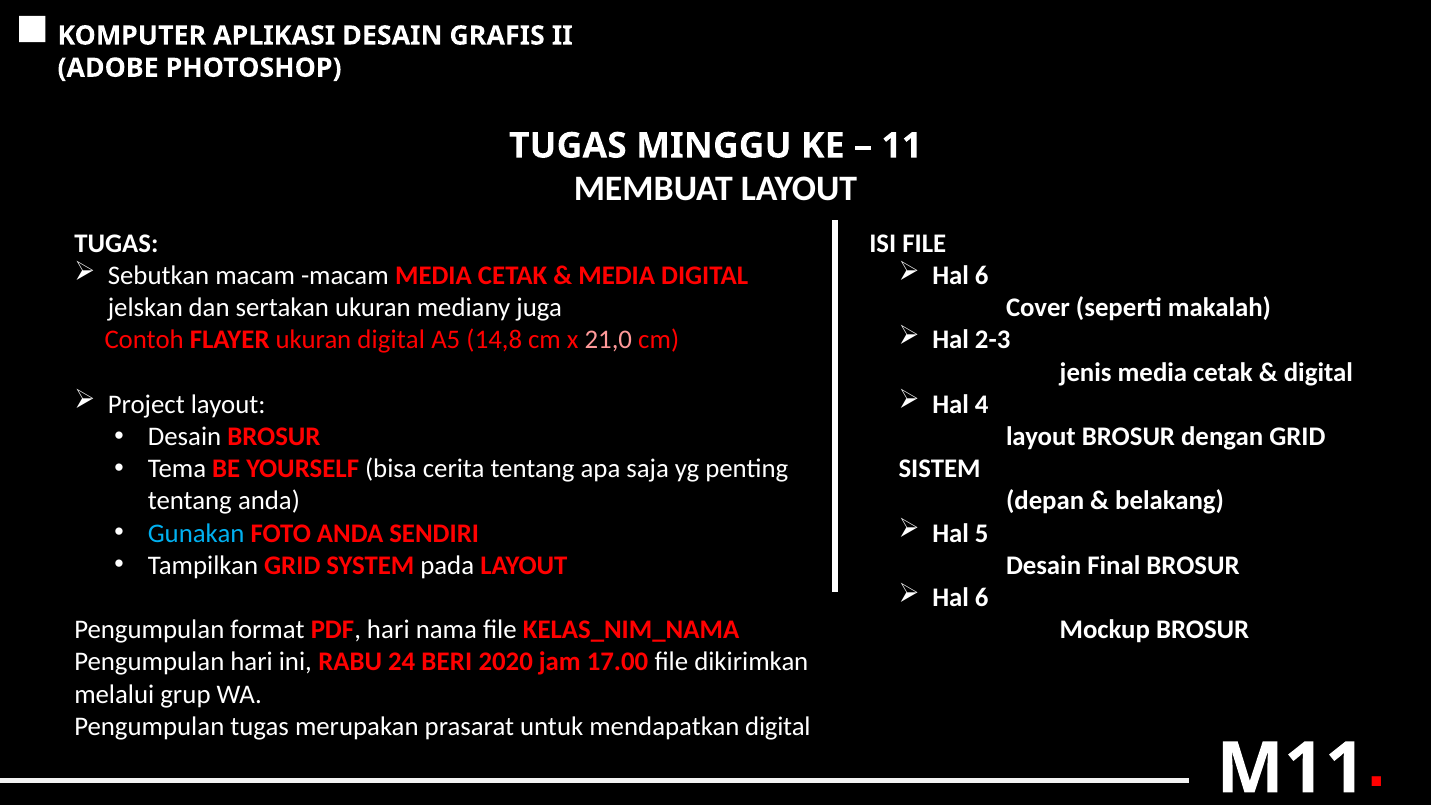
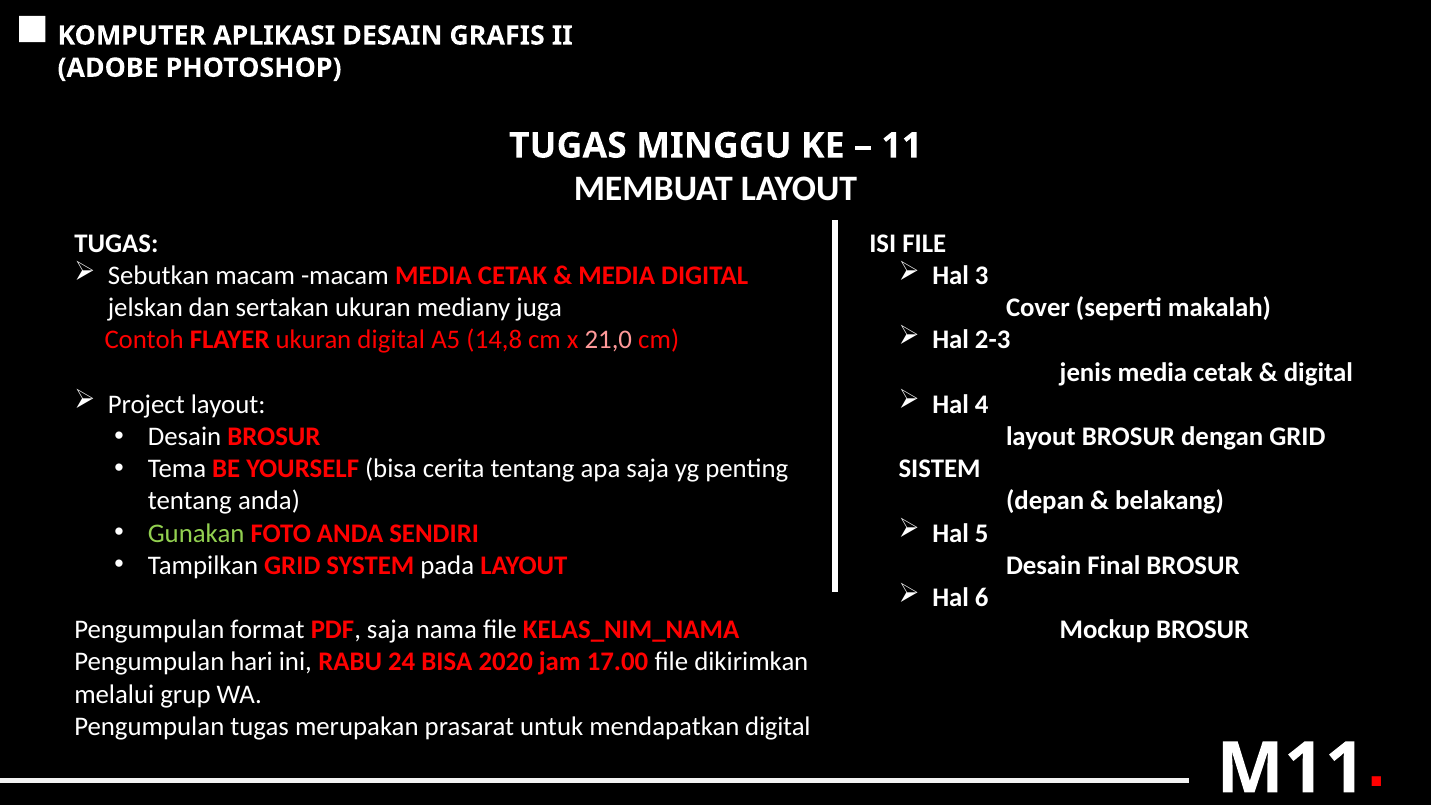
6 at (982, 276): 6 -> 3
Gunakan colour: light blue -> light green
PDF hari: hari -> saja
24 BERI: BERI -> BISA
